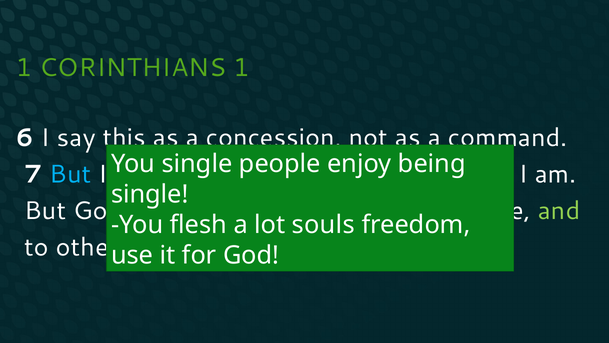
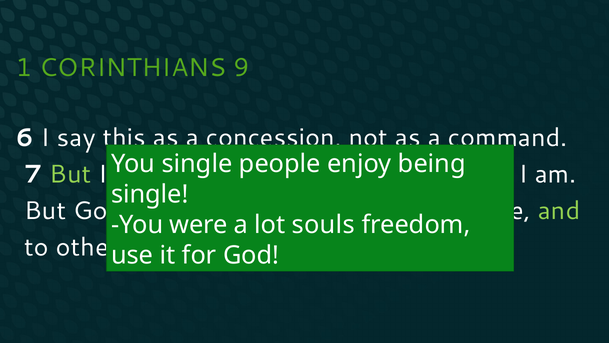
CORINTHIANS 1: 1 -> 9
But at (70, 174) colour: light blue -> light green
You flesh: flesh -> were
